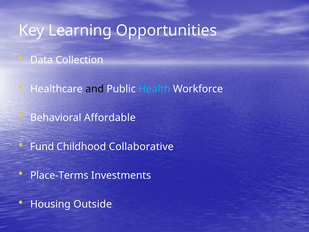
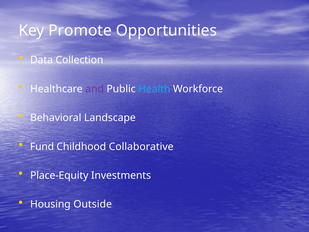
Learning: Learning -> Promote
and colour: black -> purple
Affordable: Affordable -> Landscape
Place-Terms: Place-Terms -> Place-Equity
